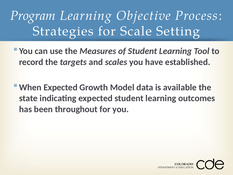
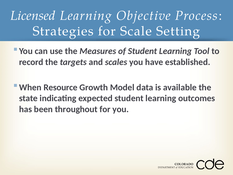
Program: Program -> Licensed
When Expected: Expected -> Resource
